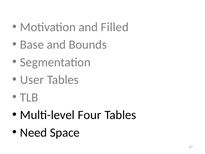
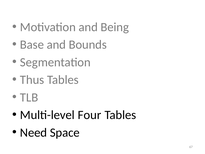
Filled: Filled -> Being
User: User -> Thus
